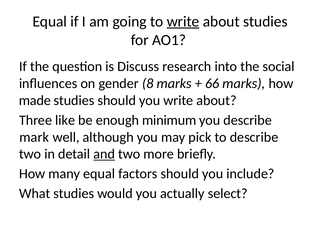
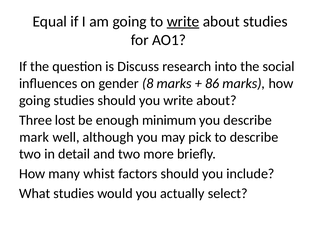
66: 66 -> 86
made at (35, 100): made -> going
like: like -> lost
and underline: present -> none
many equal: equal -> whist
